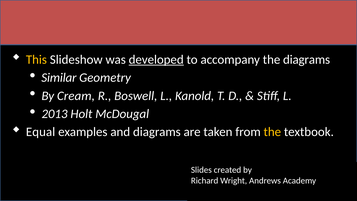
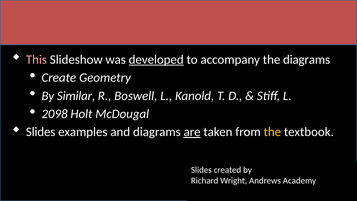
This colour: yellow -> pink
Similar: Similar -> Create
Cream: Cream -> Similar
2013: 2013 -> 2098
Equal at (41, 132): Equal -> Slides
are underline: none -> present
